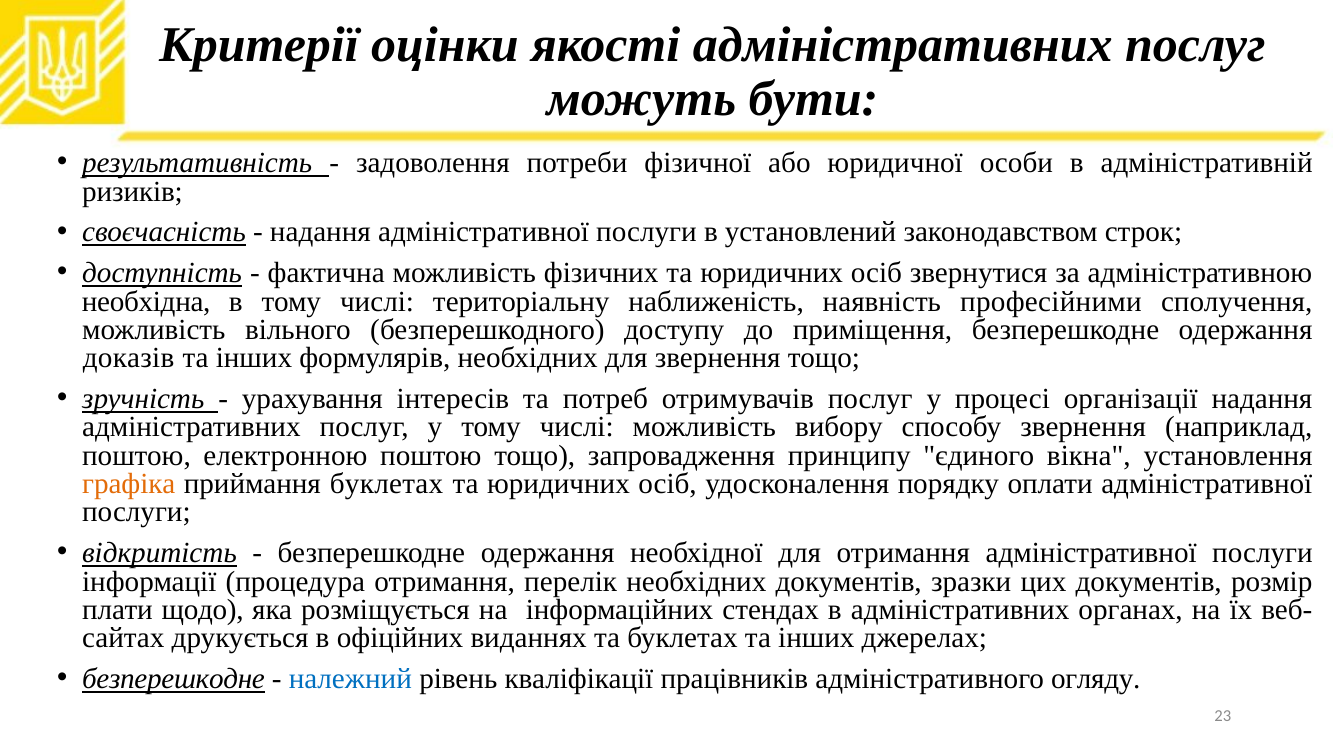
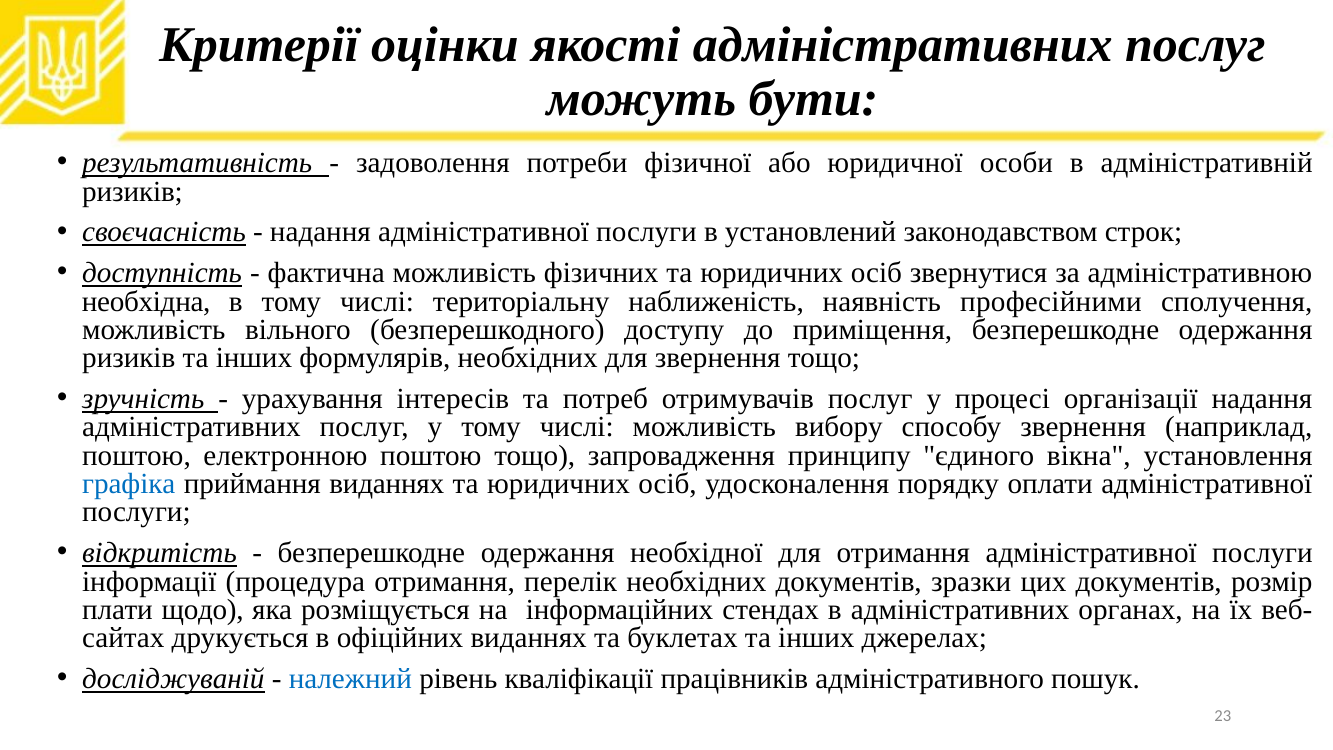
доказів at (129, 358): доказів -> ризиків
графіка colour: orange -> blue
приймання буклетах: буклетах -> виданнях
безперешкодне at (174, 679): безперешкодне -> досліджуваній
огляду: огляду -> пошук
